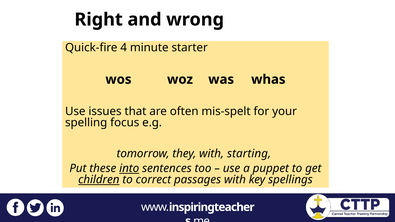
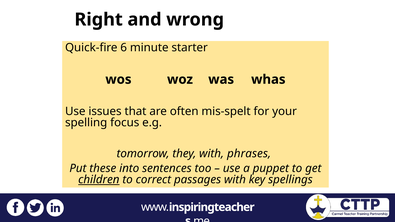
4: 4 -> 6
starting: starting -> phrases
into underline: present -> none
